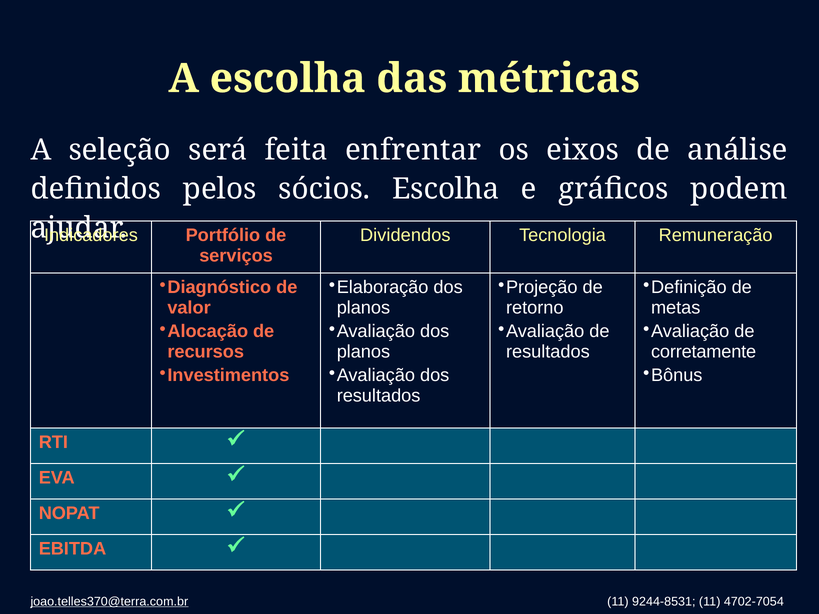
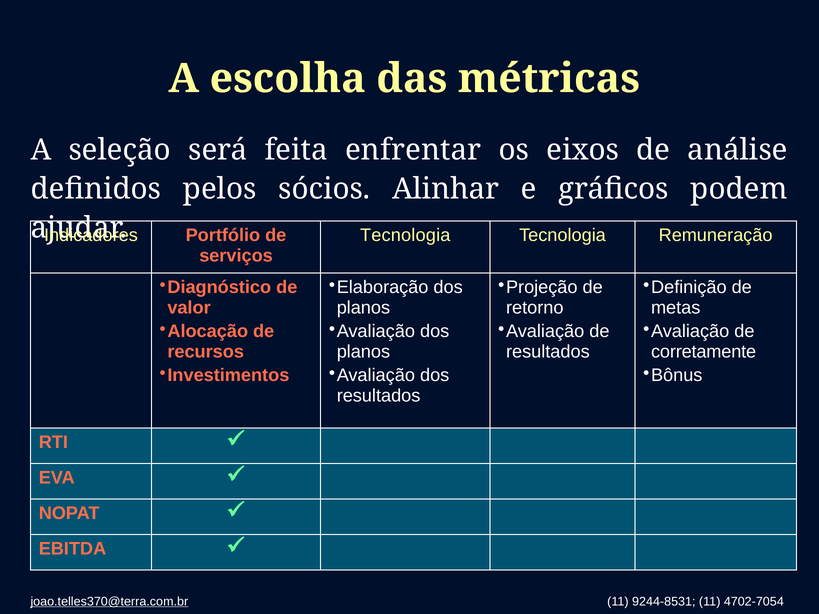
sócios Escolha: Escolha -> Alinhar
Dividendos at (405, 236): Dividendos -> Tecnologia
